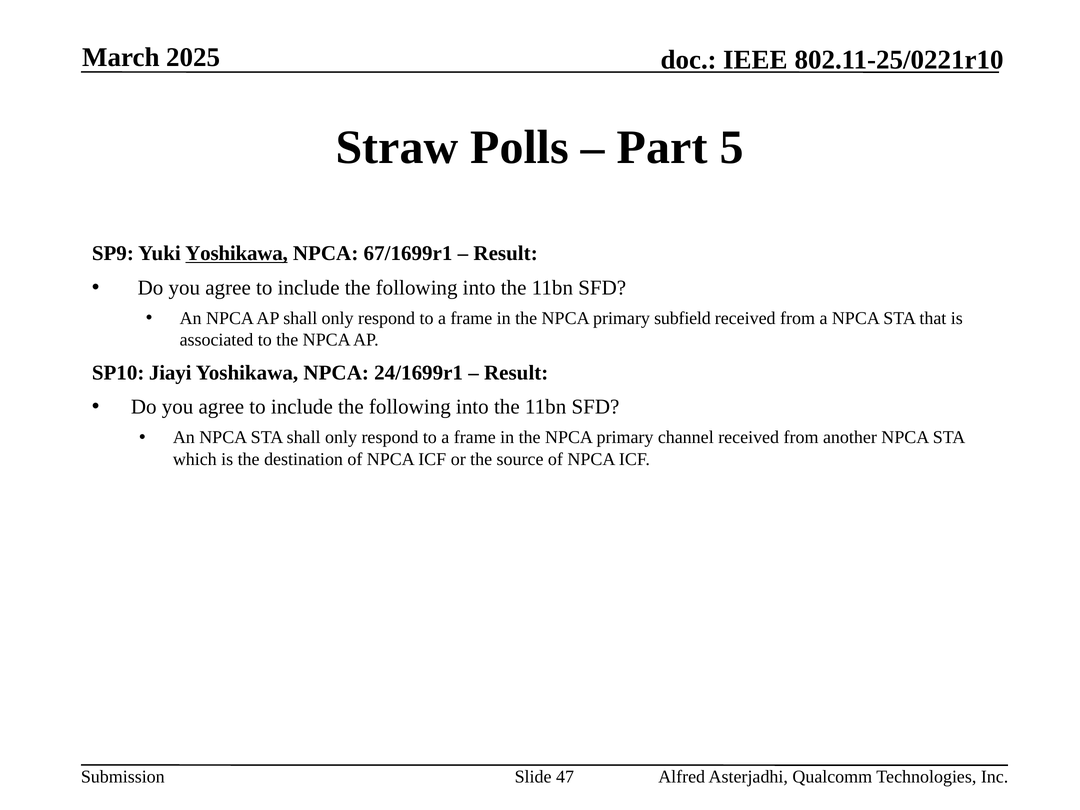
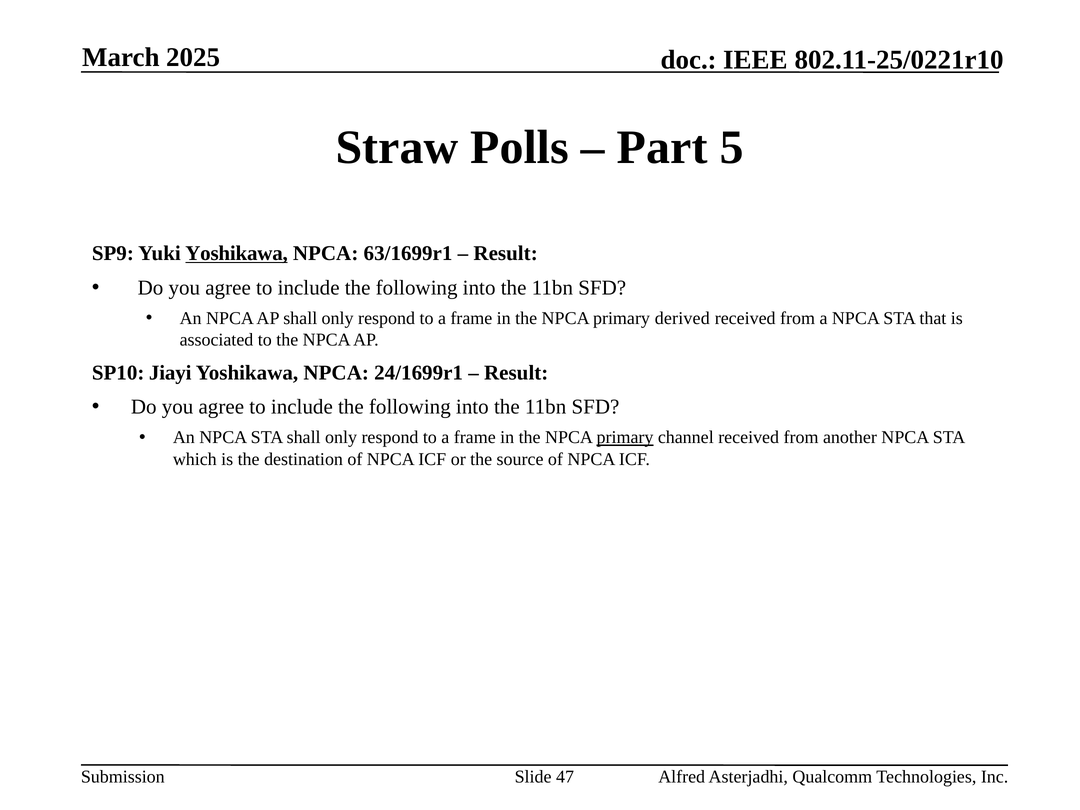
67/1699r1: 67/1699r1 -> 63/1699r1
subfield: subfield -> derived
primary at (625, 438) underline: none -> present
